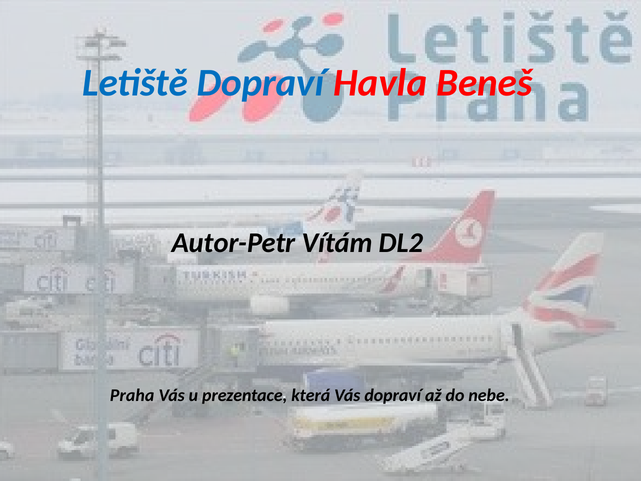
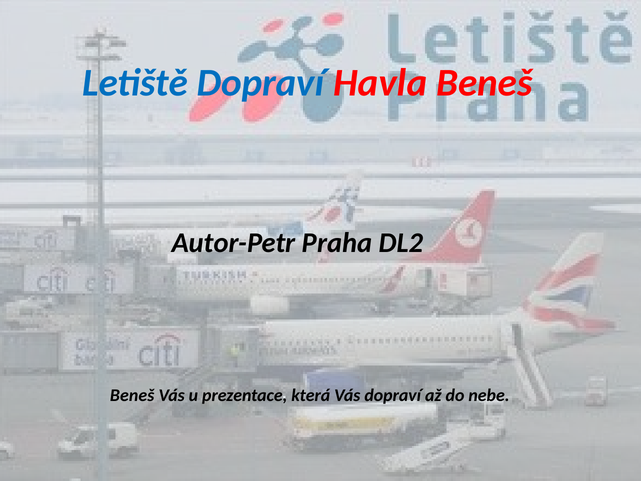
Vítám: Vítám -> Praha
Praha at (132, 395): Praha -> Beneš
